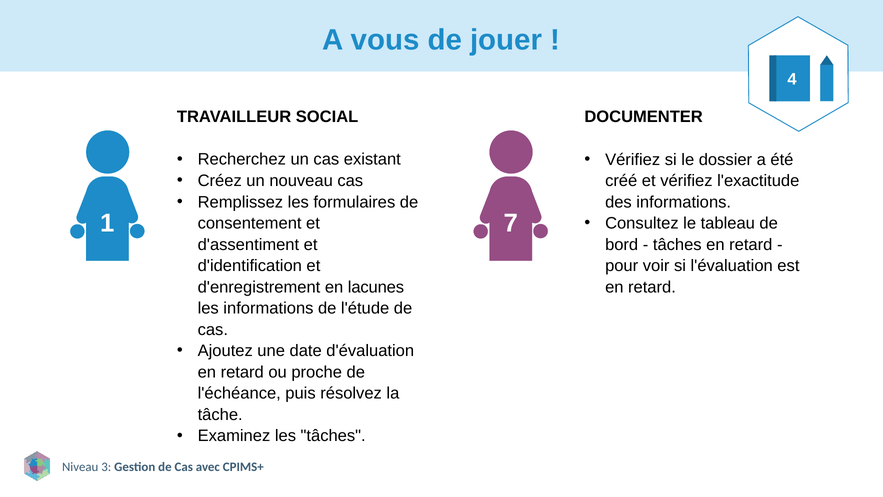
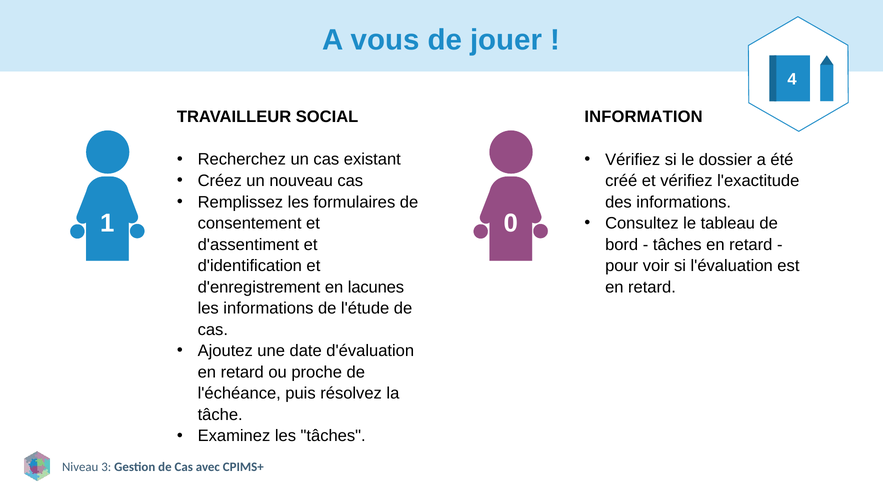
DOCUMENTER: DOCUMENTER -> INFORMATION
7: 7 -> 0
